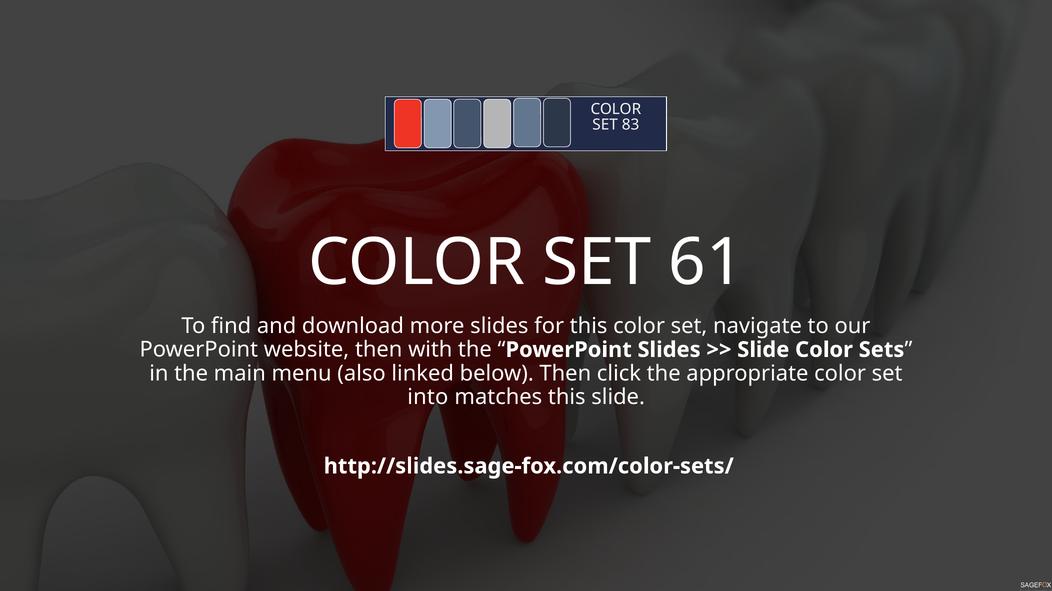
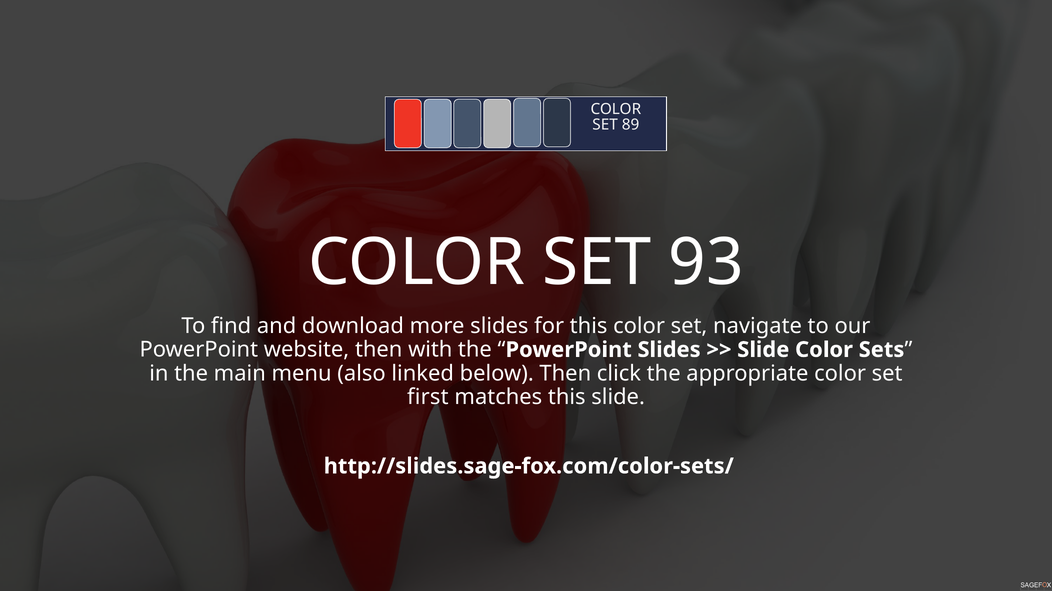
83: 83 -> 89
61: 61 -> 93
into: into -> first
